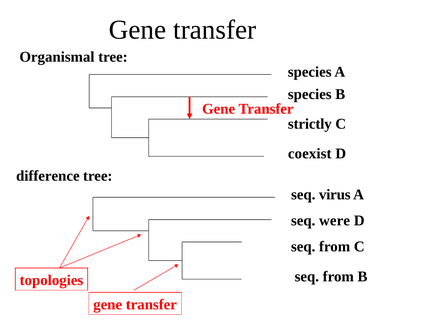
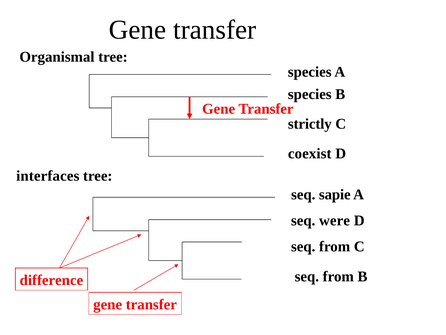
difference: difference -> interfaces
virus: virus -> sapie
topologies: topologies -> difference
